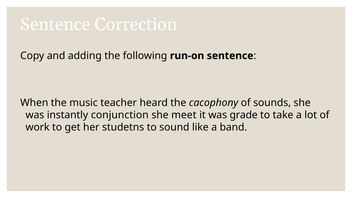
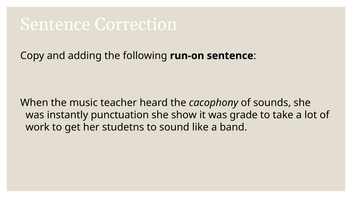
conjunction: conjunction -> punctuation
meet: meet -> show
